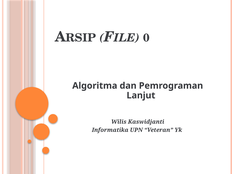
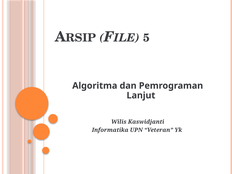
0: 0 -> 5
